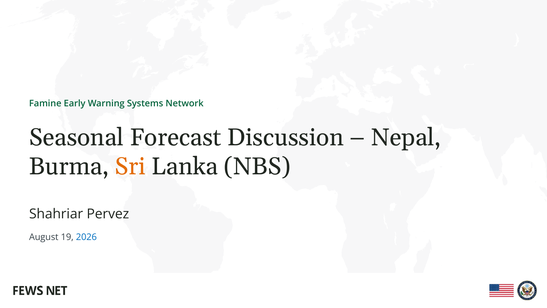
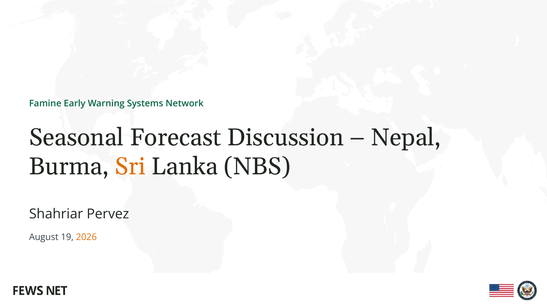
2026 colour: blue -> orange
